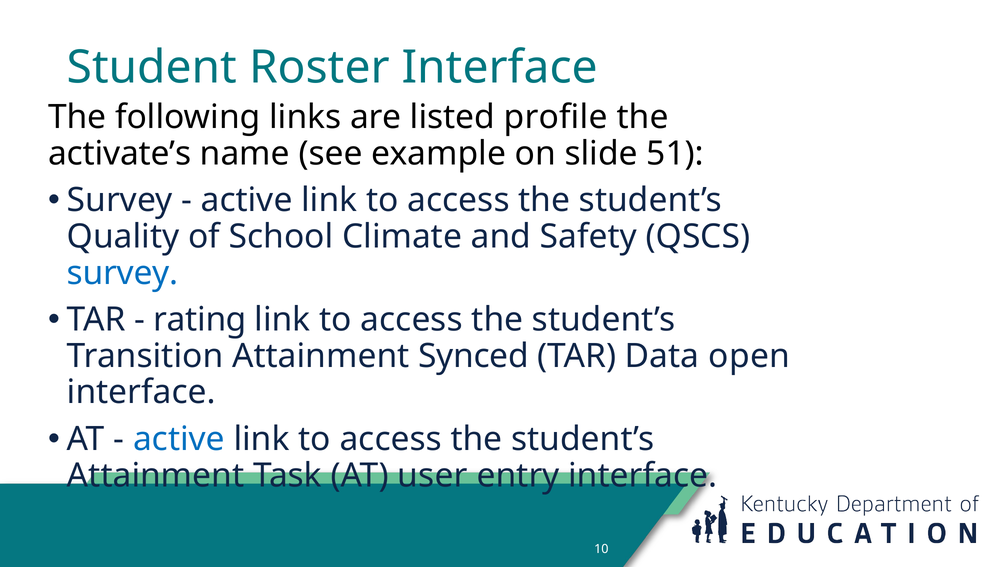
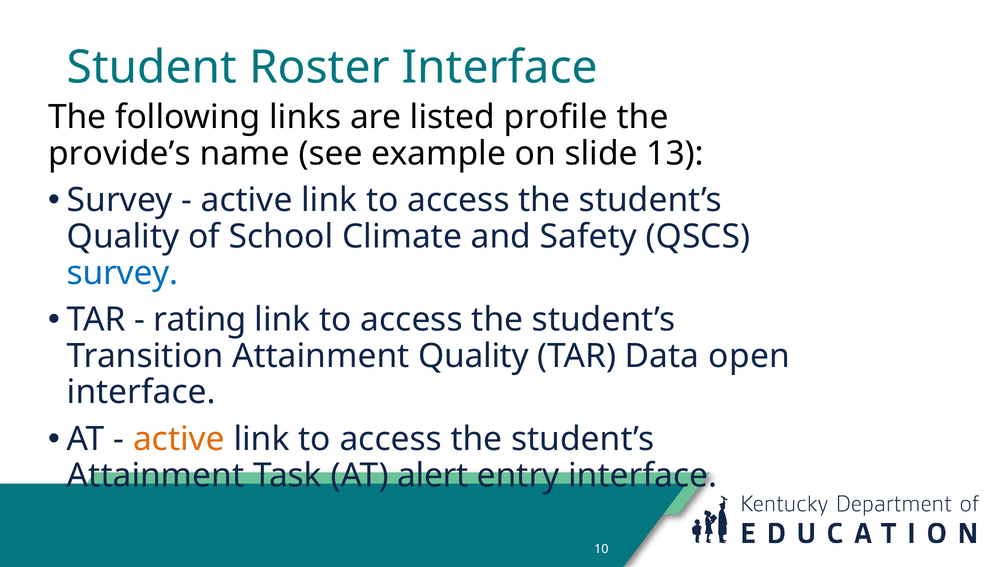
activate’s: activate’s -> provide’s
51: 51 -> 13
Attainment Synced: Synced -> Quality
active at (179, 439) colour: blue -> orange
user: user -> alert
